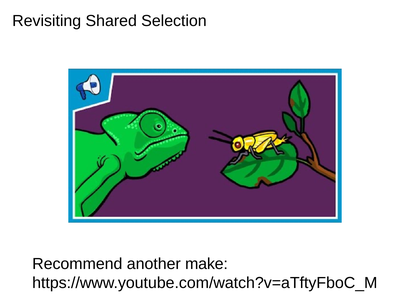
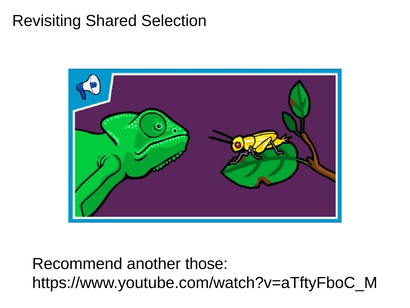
make: make -> those
